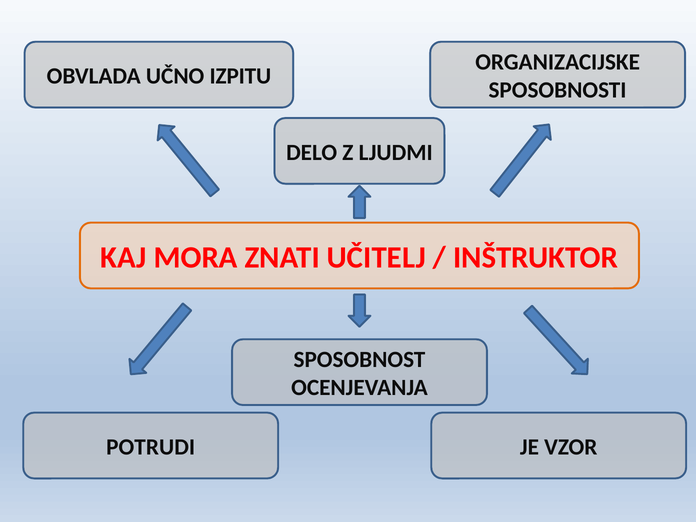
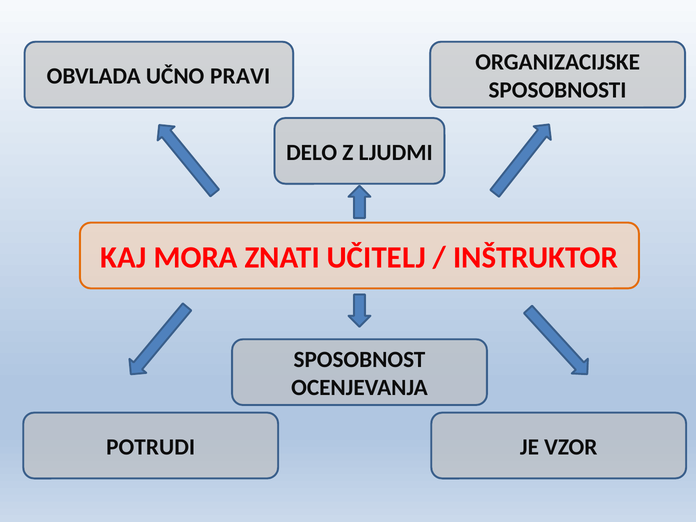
IZPITU: IZPITU -> PRAVI
